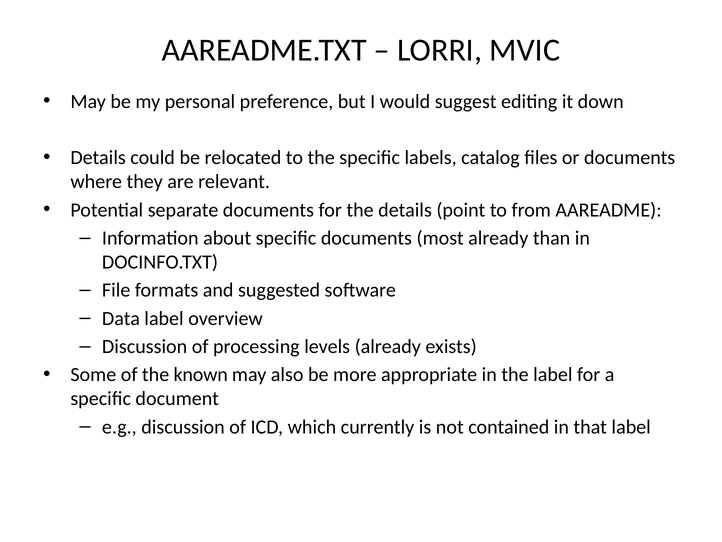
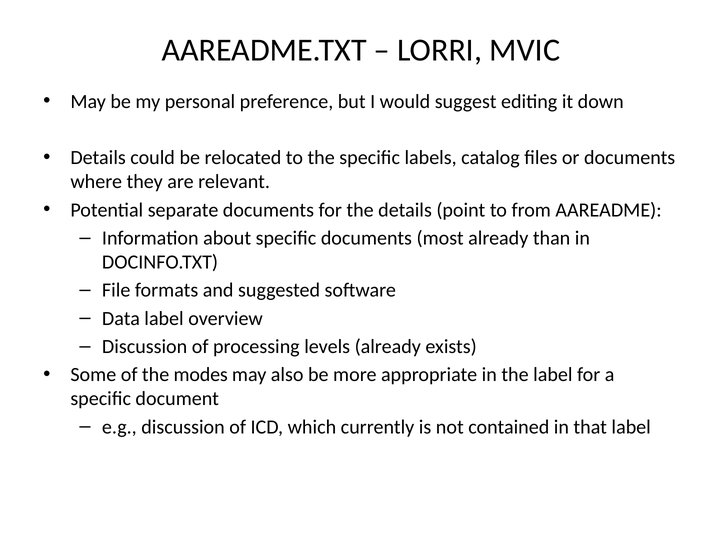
known: known -> modes
